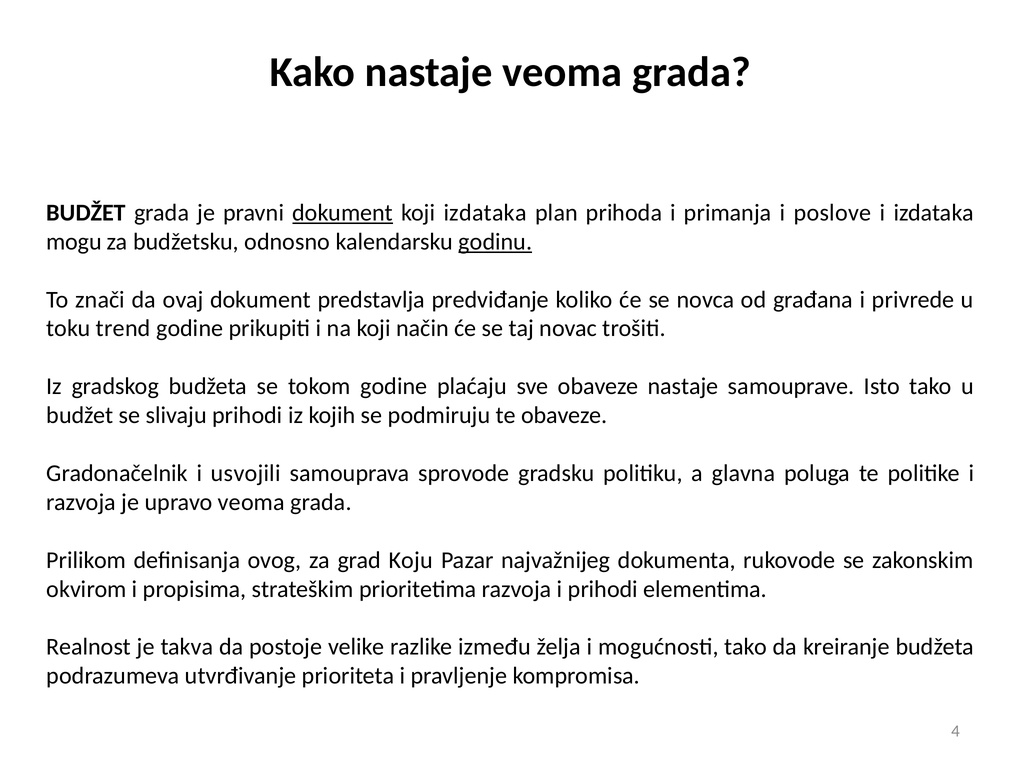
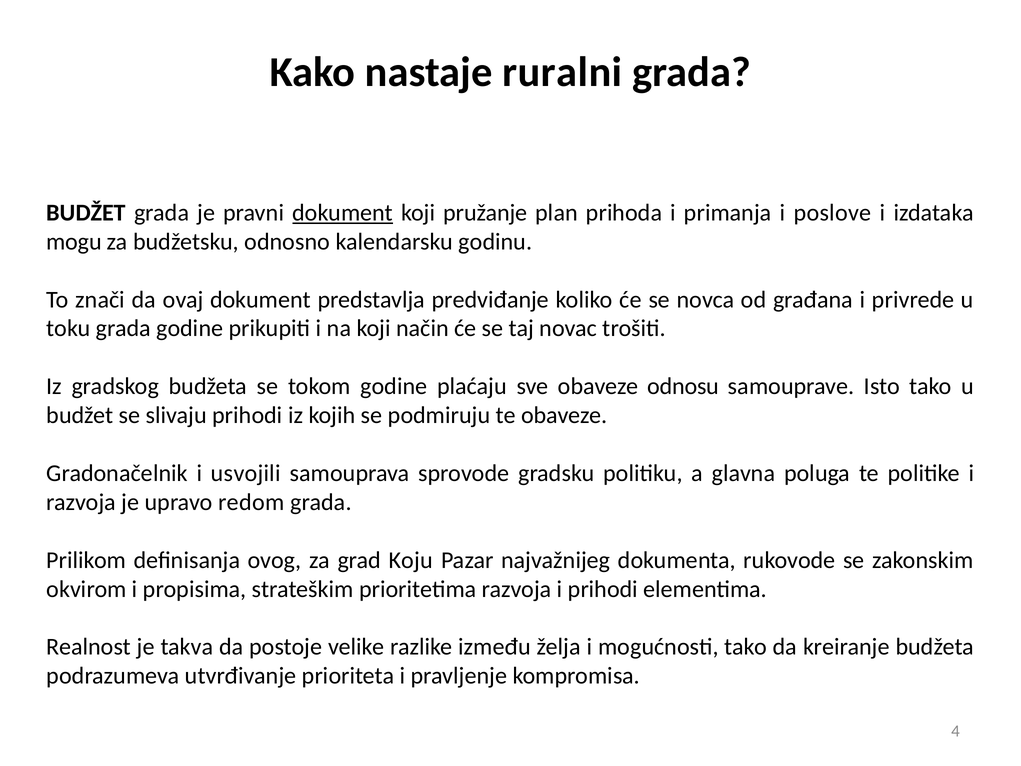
nastaje veoma: veoma -> ruralni
koji izdataka: izdataka -> pružanje
godinu underline: present -> none
toku trend: trend -> grada
obaveze nastaje: nastaje -> odnosu
upravo veoma: veoma -> redom
